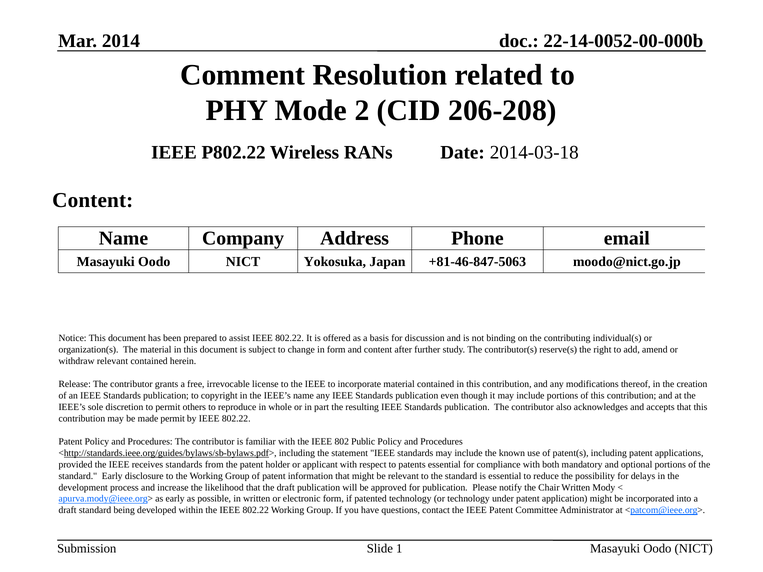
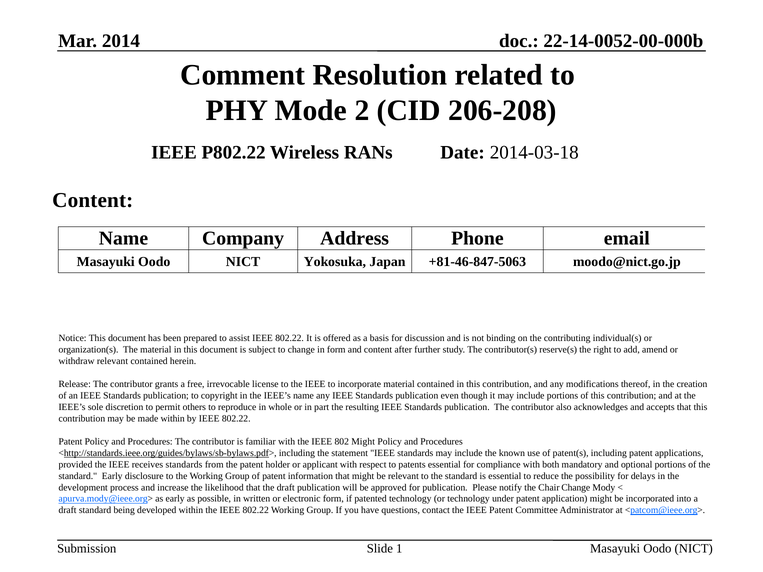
made permit: permit -> within
802 Public: Public -> Might
Chair Written: Written -> Change
